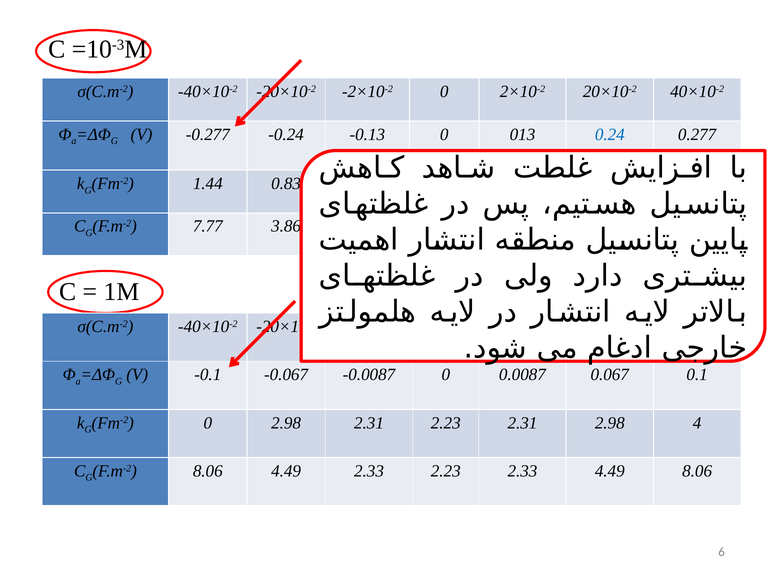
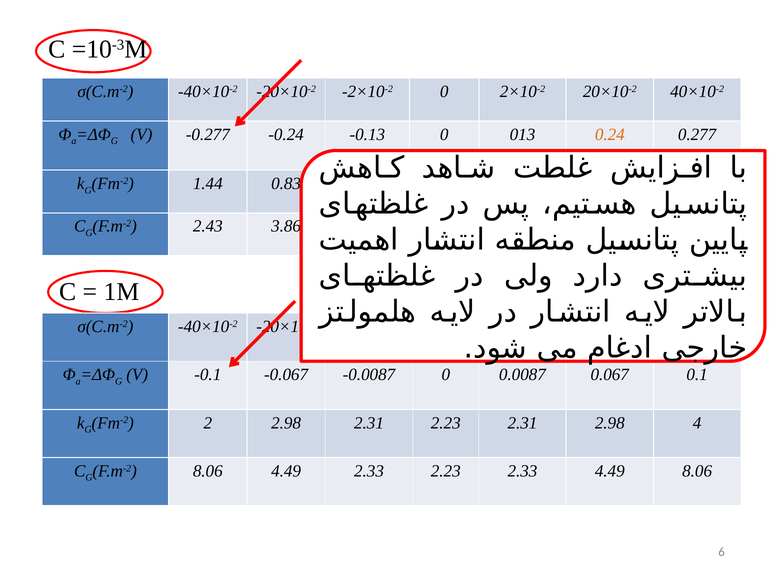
0.24 colour: blue -> orange
7.77: 7.77 -> 2.43
0 at (208, 423): 0 -> 2
